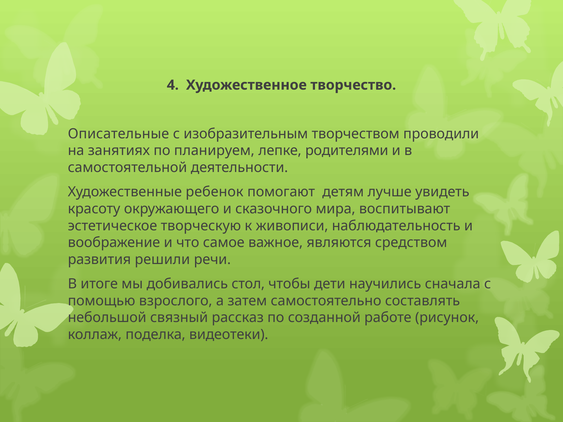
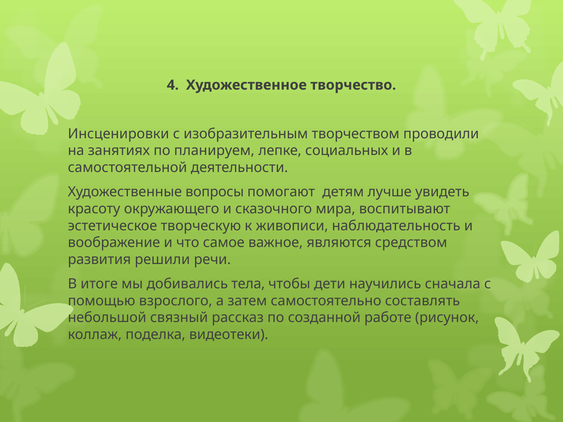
Описательные: Описательные -> Инсценировки
родителями: родителями -> социальных
ребенок: ребенок -> вопросы
стол: стол -> тела
